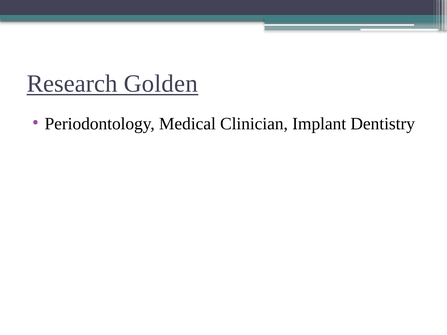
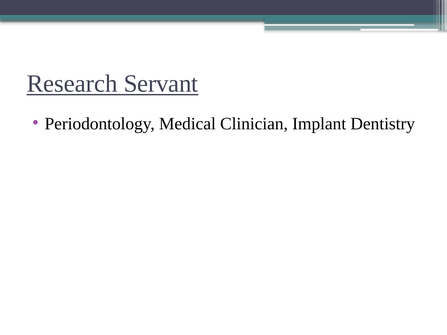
Golden: Golden -> Servant
